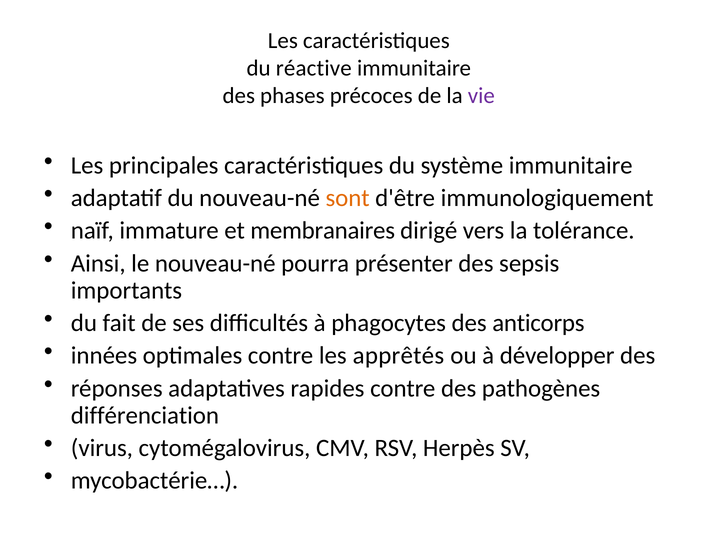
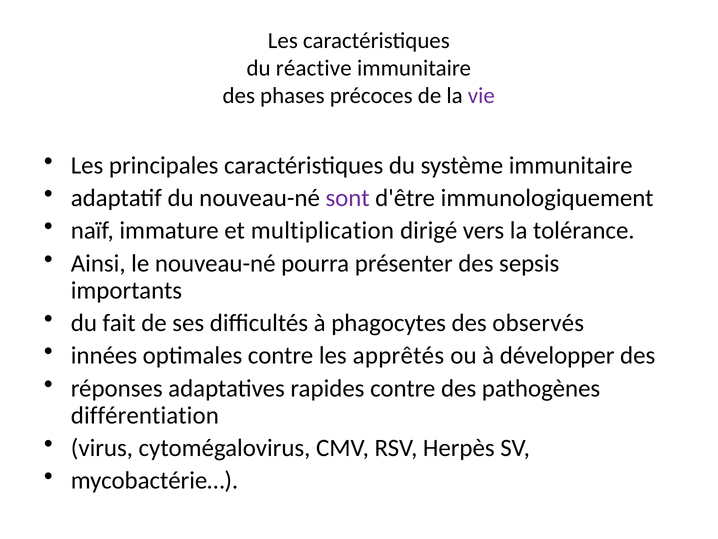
sont colour: orange -> purple
membranaires: membranaires -> multiplication
anticorps: anticorps -> observés
différenciation: différenciation -> différentiation
